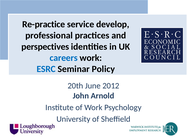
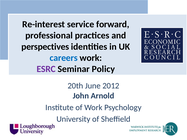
Re-practice: Re-practice -> Re-interest
develop: develop -> forward
ESRC colour: blue -> purple
